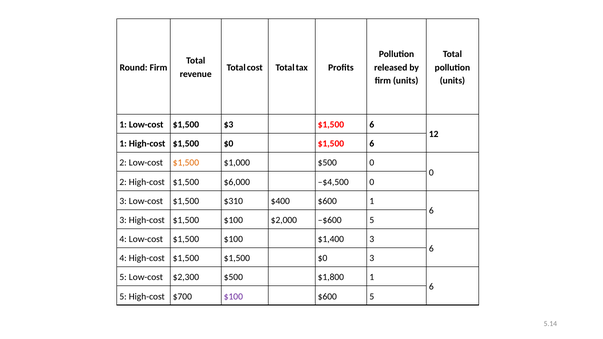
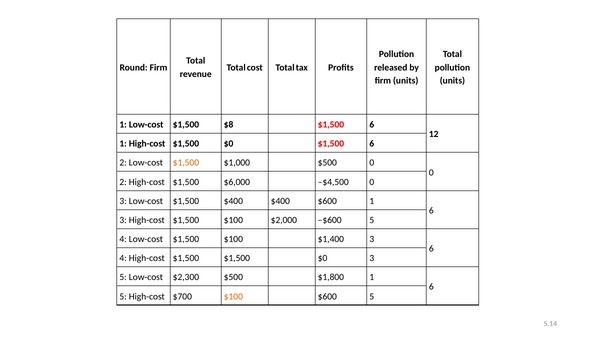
$3: $3 -> $8
$1,500 $310: $310 -> $400
$100 at (233, 297) colour: purple -> orange
